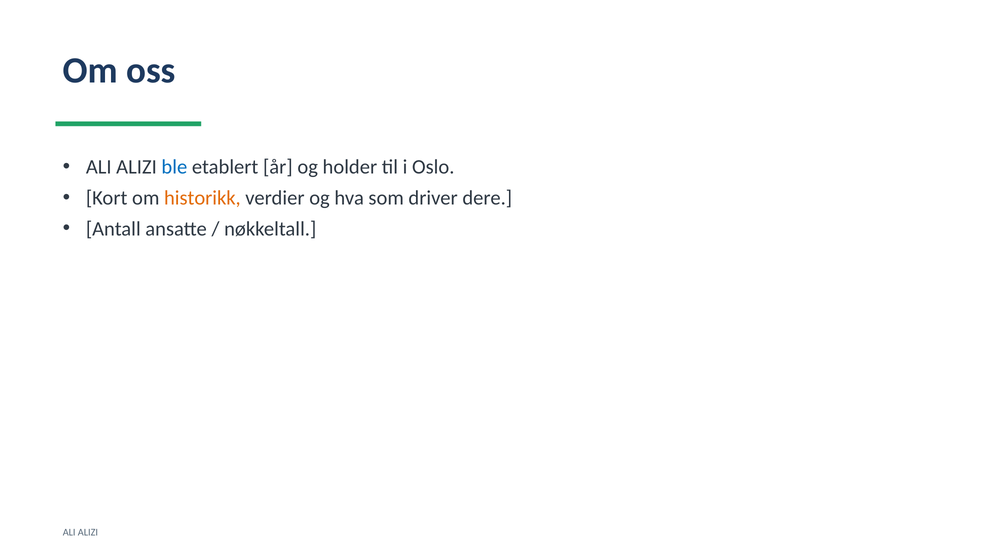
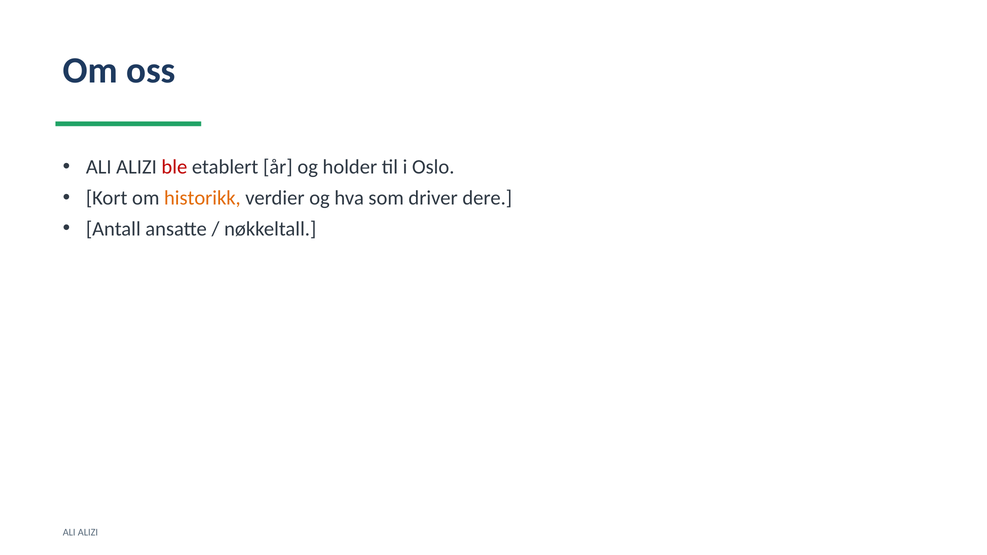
ble colour: blue -> red
